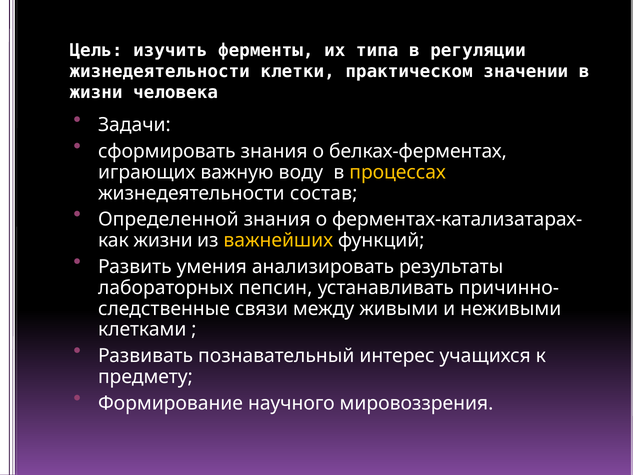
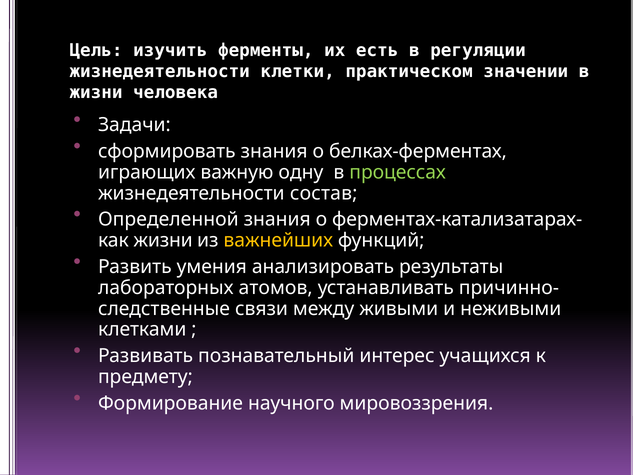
типа: типа -> есть
воду: воду -> одну
процессах colour: yellow -> light green
пепсин: пепсин -> атомов
